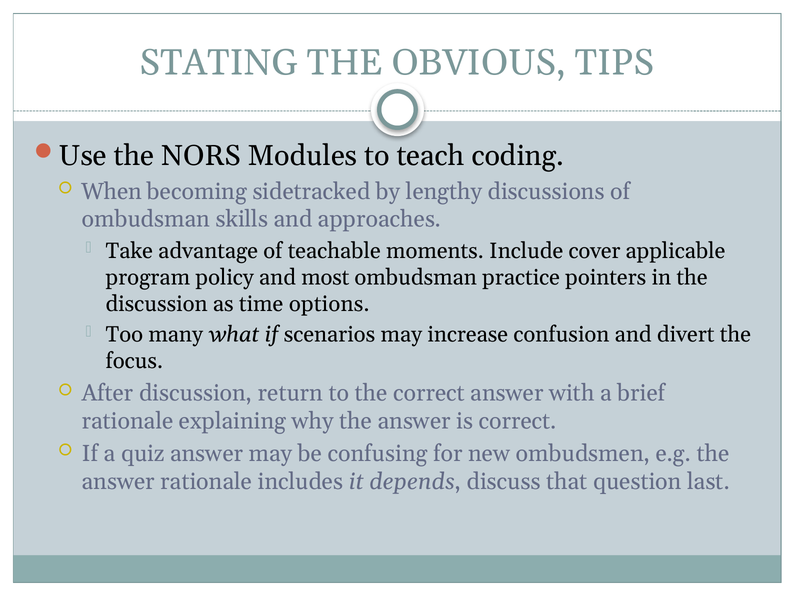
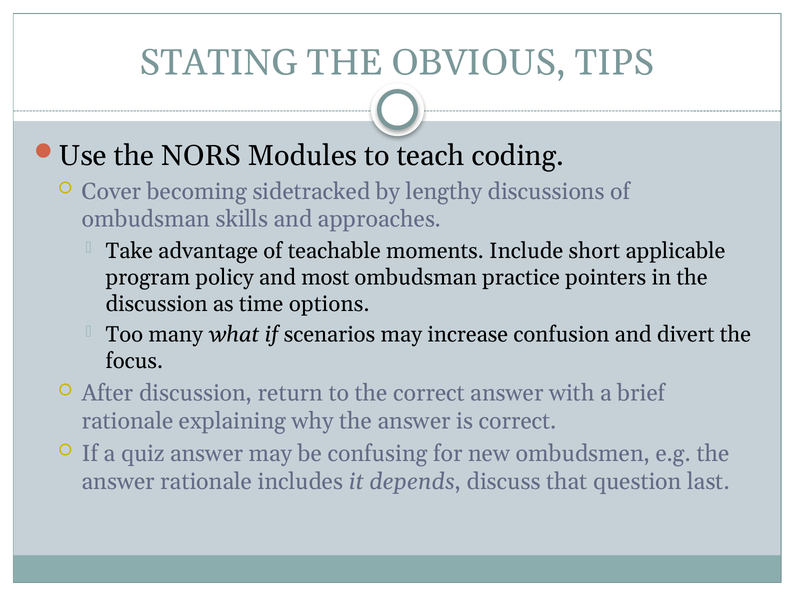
When: When -> Cover
cover: cover -> short
